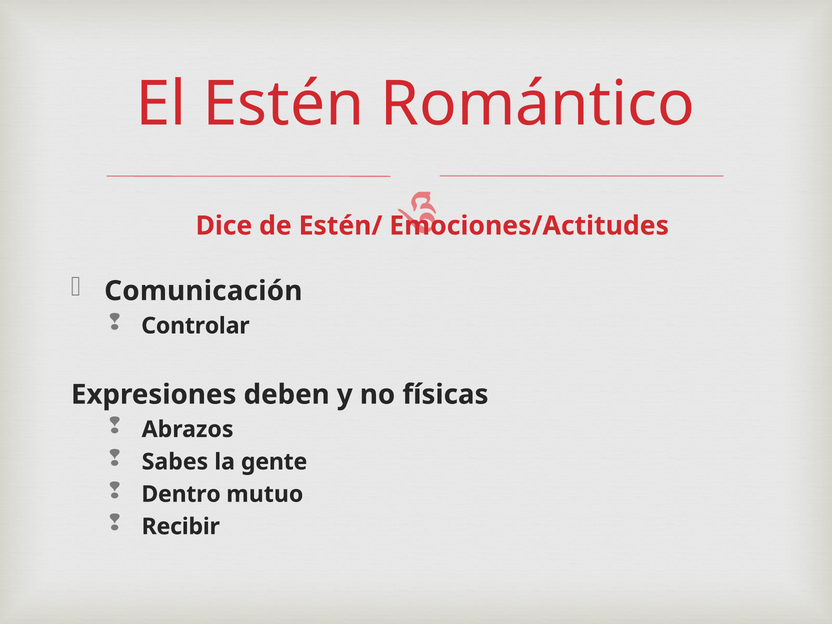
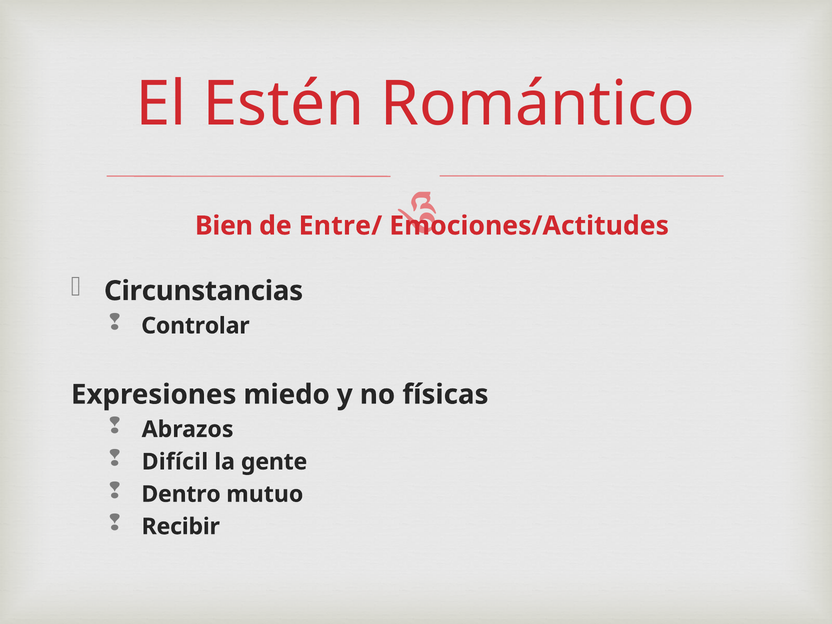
Dice: Dice -> Bien
Estén/: Estén/ -> Entre/
Comunicación: Comunicación -> Circunstancias
deben: deben -> miedo
Sabes: Sabes -> Difícil
